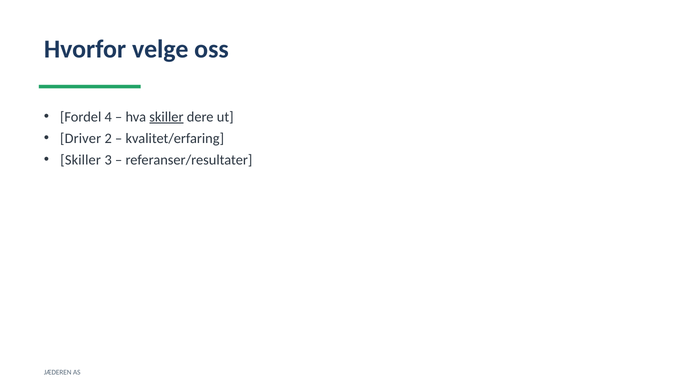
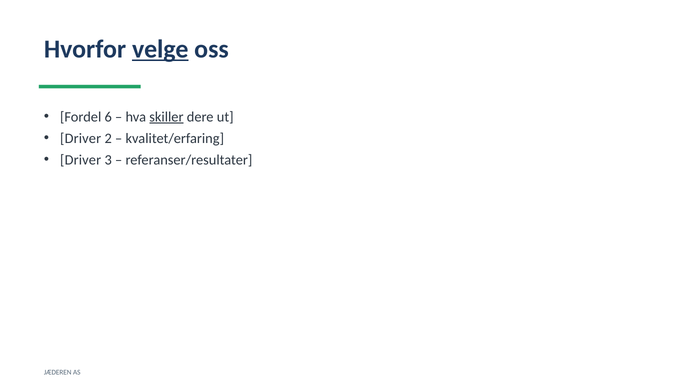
velge underline: none -> present
4: 4 -> 6
Skiller at (81, 160): Skiller -> Driver
